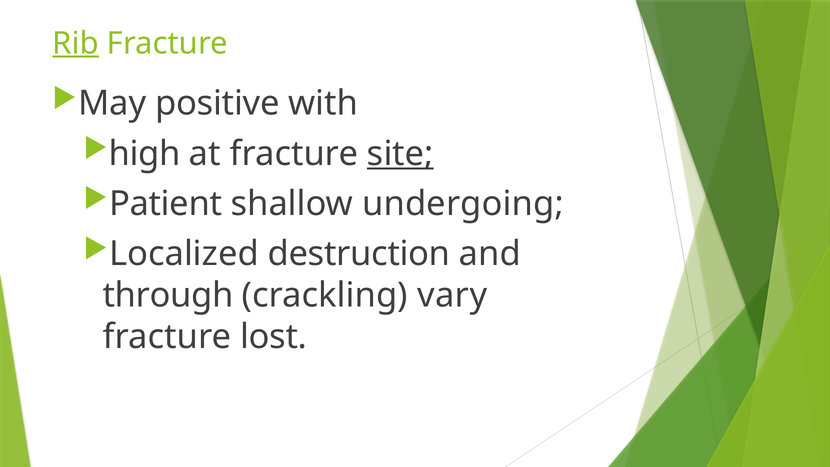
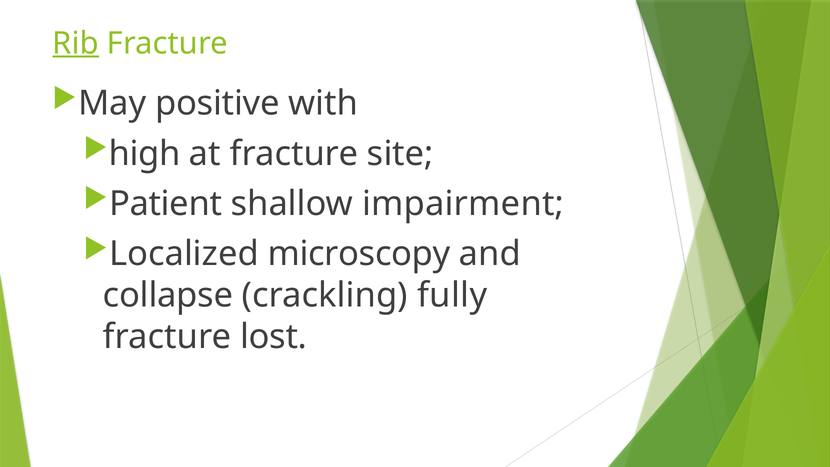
site underline: present -> none
undergoing: undergoing -> impairment
destruction: destruction -> microscopy
through: through -> collapse
vary: vary -> fully
